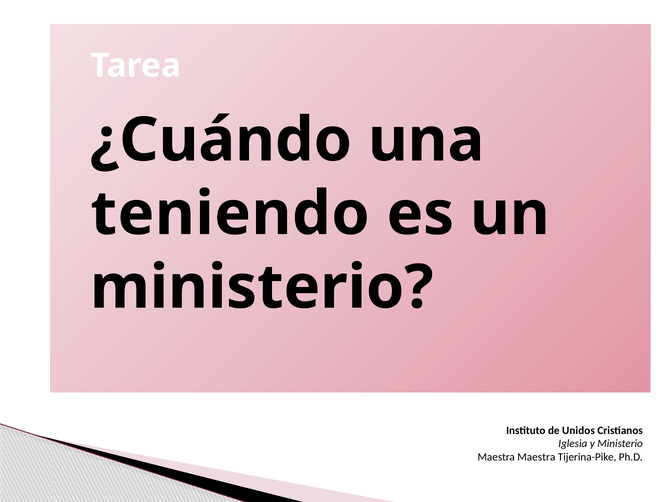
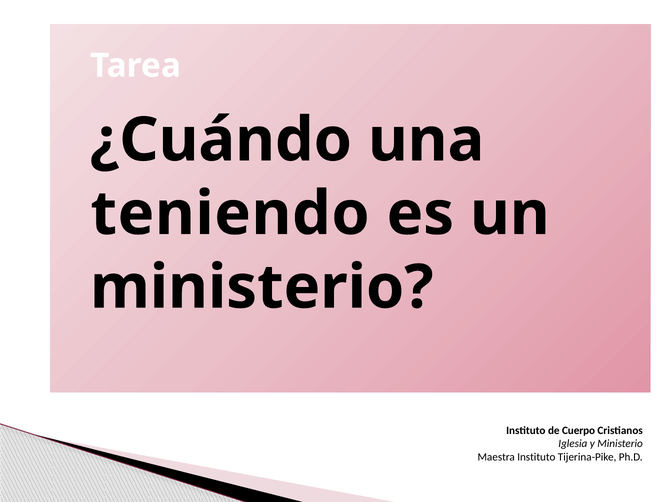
Unidos: Unidos -> Cuerpo
Maestra Maestra: Maestra -> Instituto
